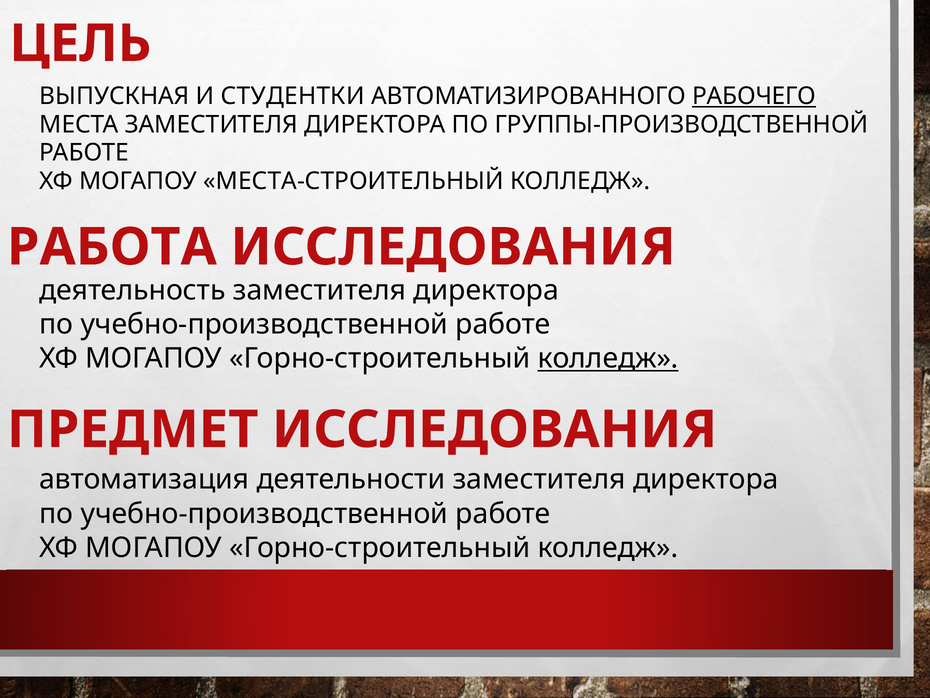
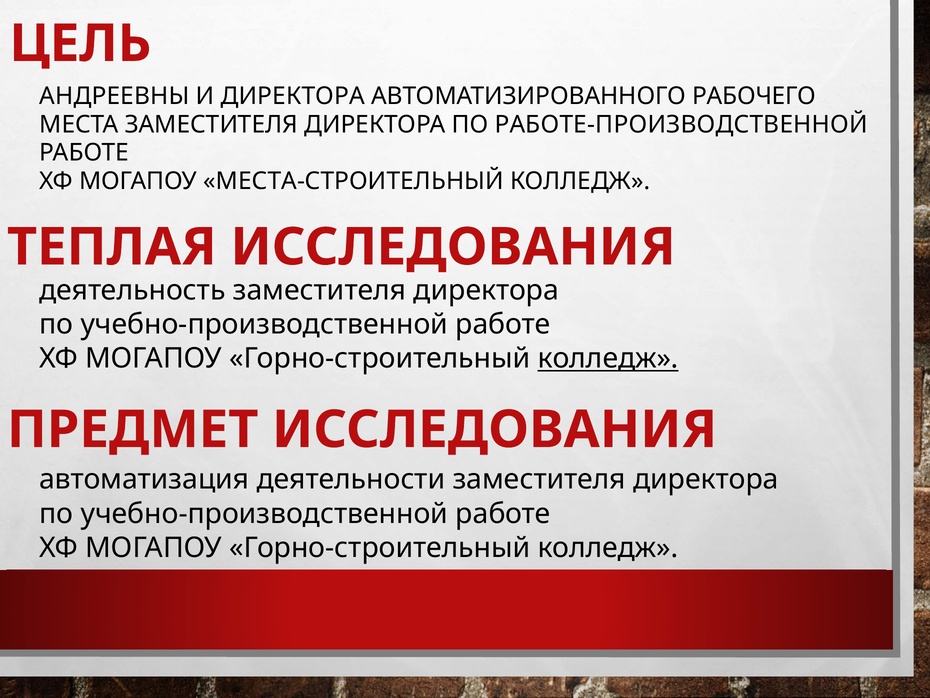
ВЫПУСКНАЯ: ВЫПУСКНАЯ -> АНДРЕЕВНЫ
И СТУДЕНТКИ: СТУДЕНТКИ -> ДИРЕКТОРА
РАБОЧЕГО underline: present -> none
ГРУППЫ-ПРОИЗВОДСТВЕННОЙ: ГРУППЫ-ПРОИЗВОДСТВЕННОЙ -> РАБОТЕ-ПРОИЗВОДСТВЕННОЙ
РАБОТА: РАБОТА -> ТЕПЛАЯ
